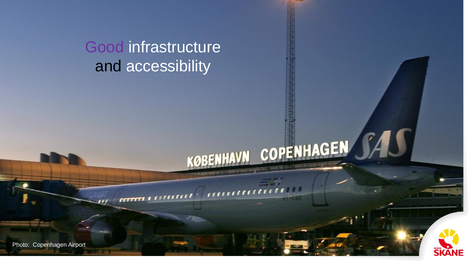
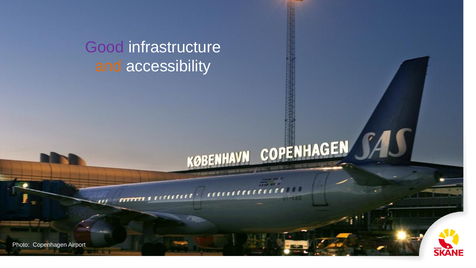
and colour: black -> orange
